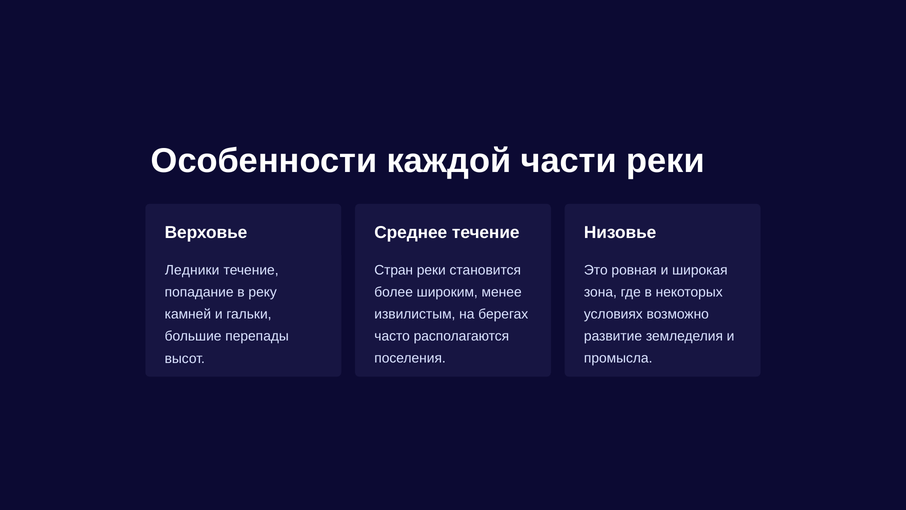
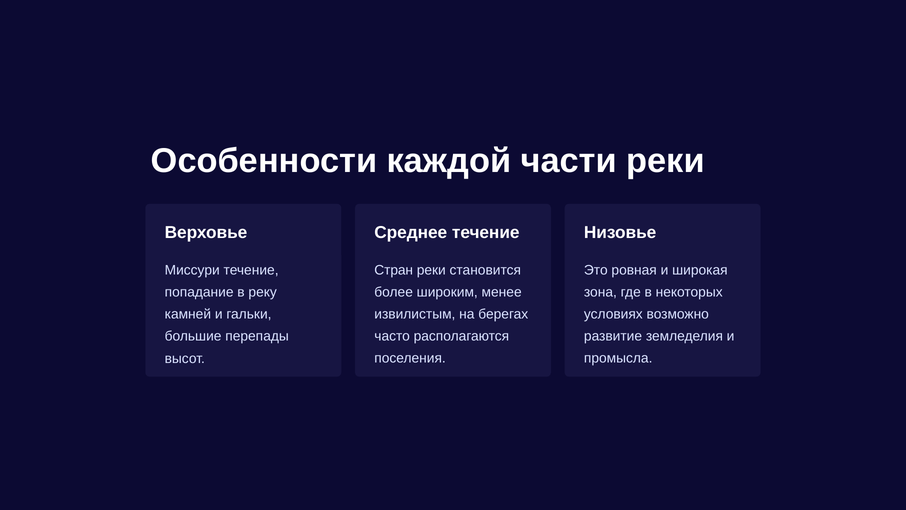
Ледники: Ледники -> Миссури
